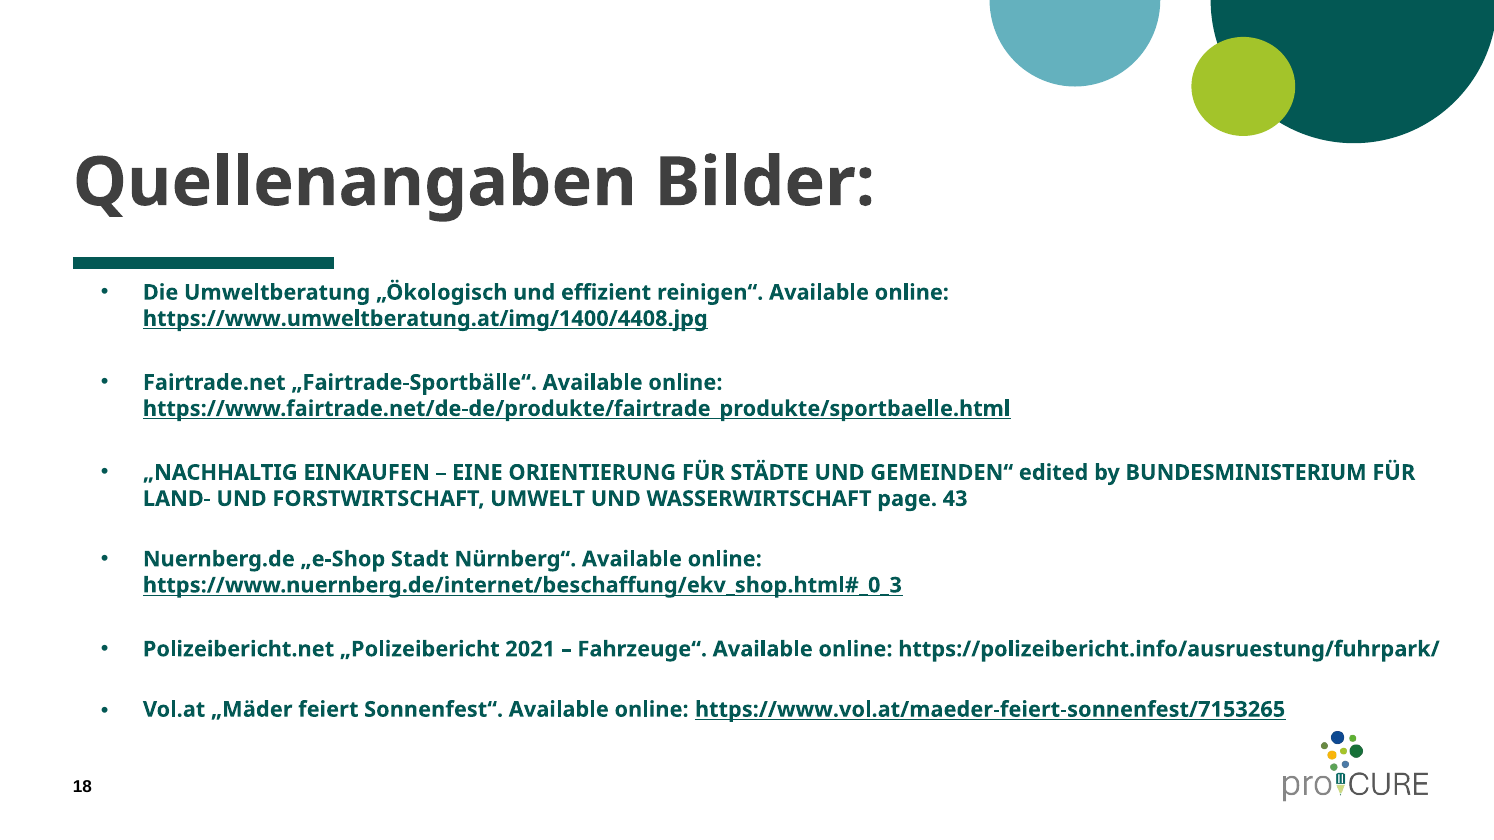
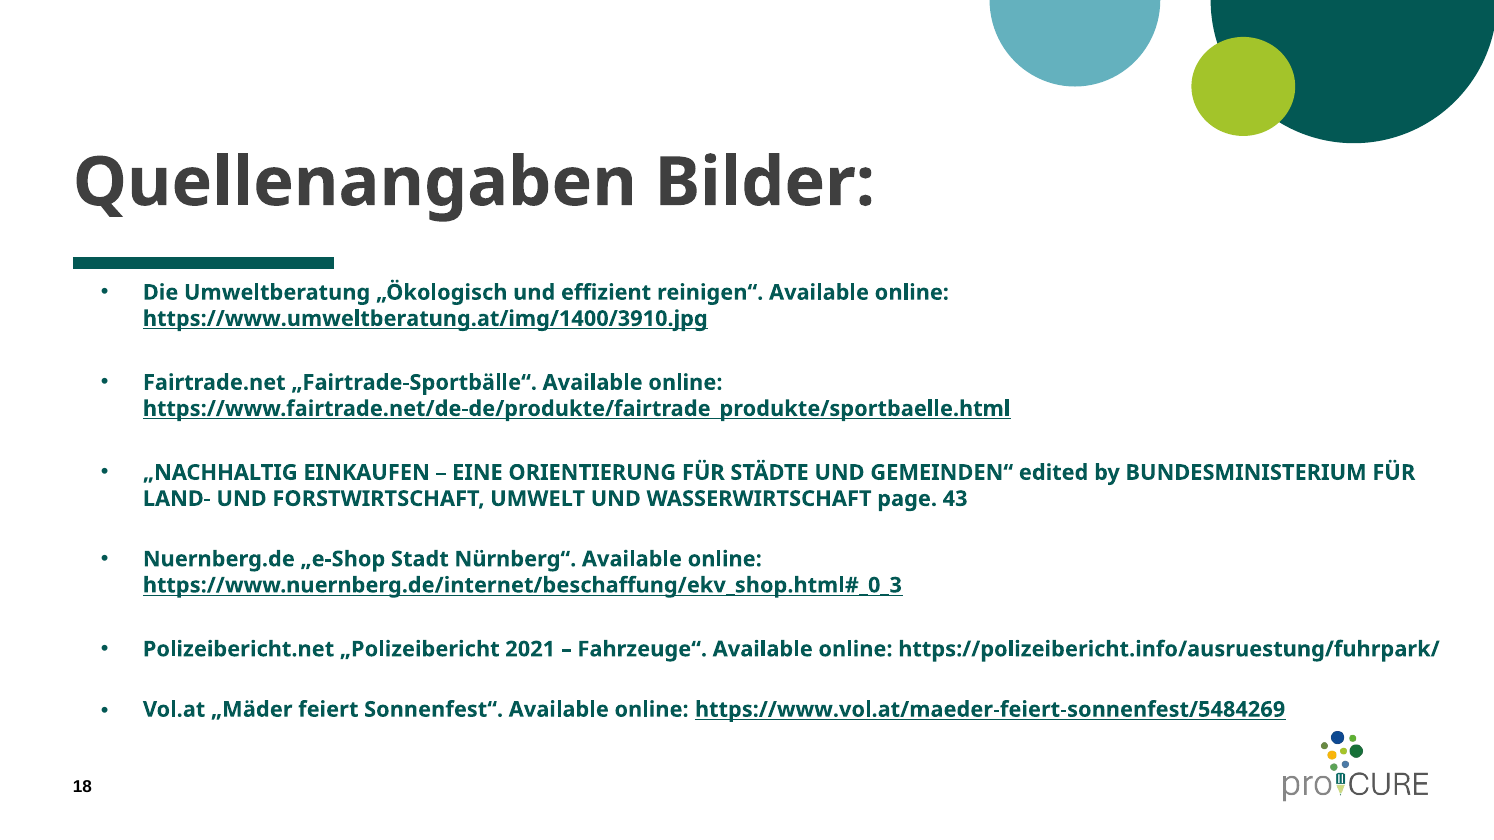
https://www.umweltberatung.at/img/1400/4408.jpg: https://www.umweltberatung.at/img/1400/4408.jpg -> https://www.umweltberatung.at/img/1400/3910.jpg
https://www.vol.at/maeder-feiert-sonnenfest/7153265: https://www.vol.at/maeder-feiert-sonnenfest/7153265 -> https://www.vol.at/maeder-feiert-sonnenfest/5484269
